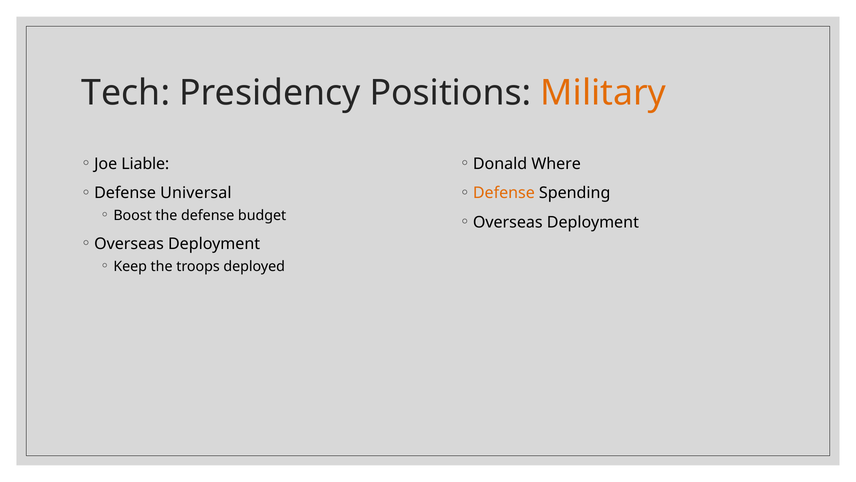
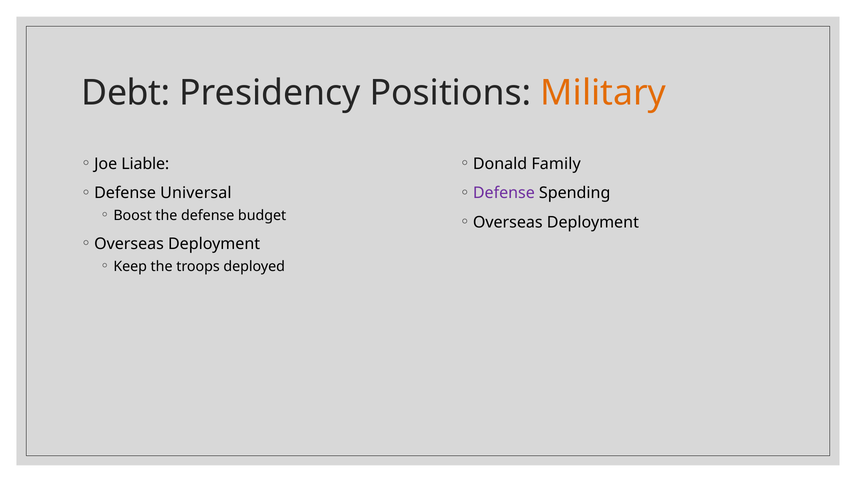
Tech: Tech -> Debt
Where: Where -> Family
Defense at (504, 193) colour: orange -> purple
